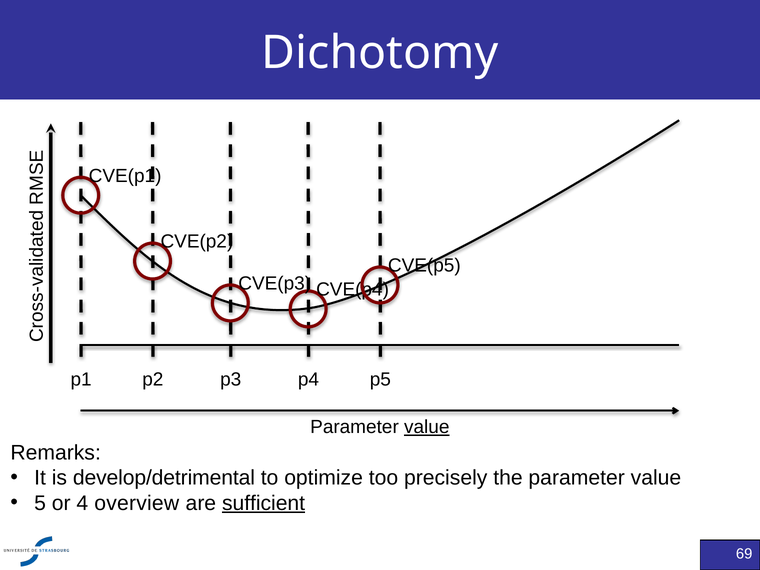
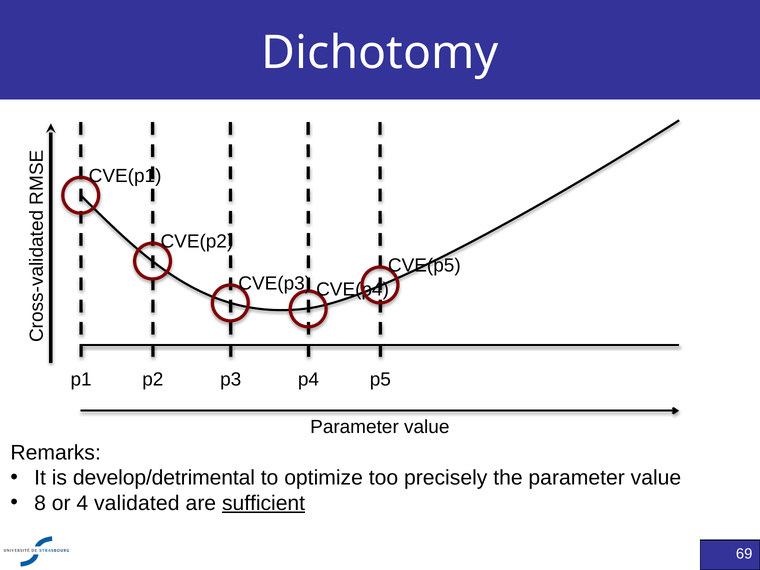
value at (427, 427) underline: present -> none
5: 5 -> 8
overview: overview -> validated
